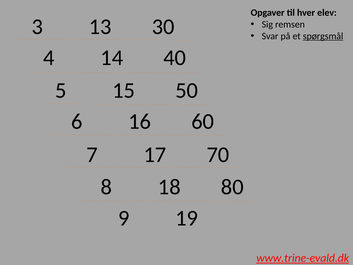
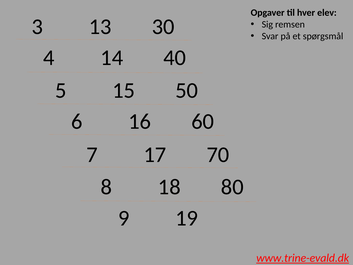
spørgsmål underline: present -> none
